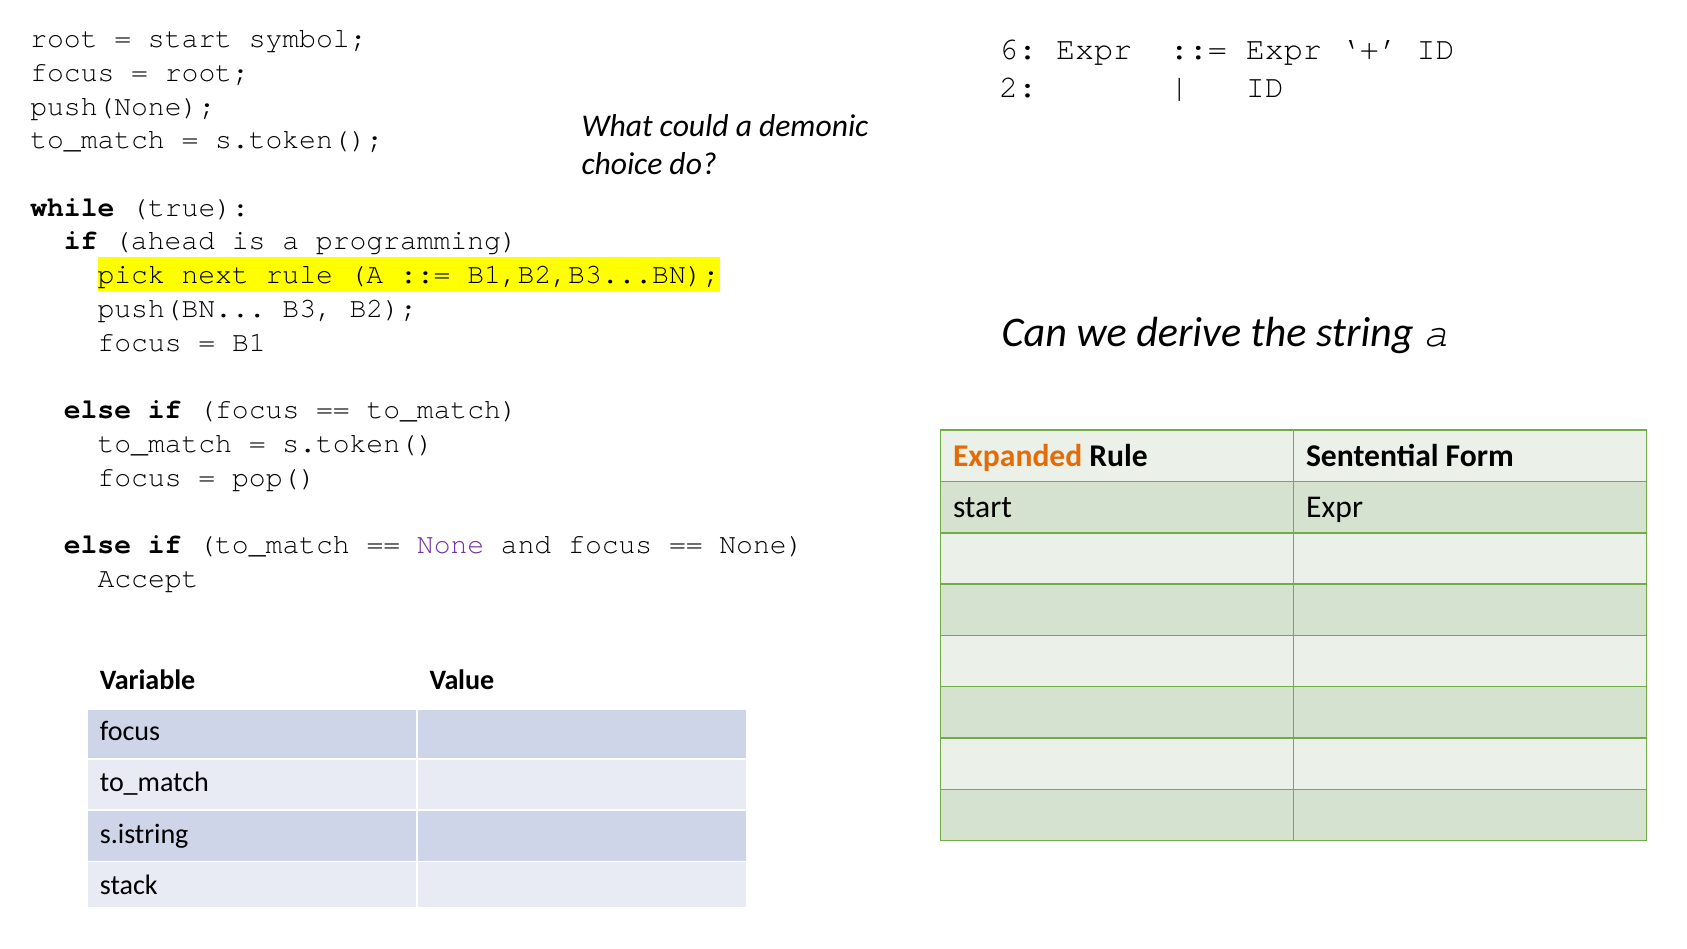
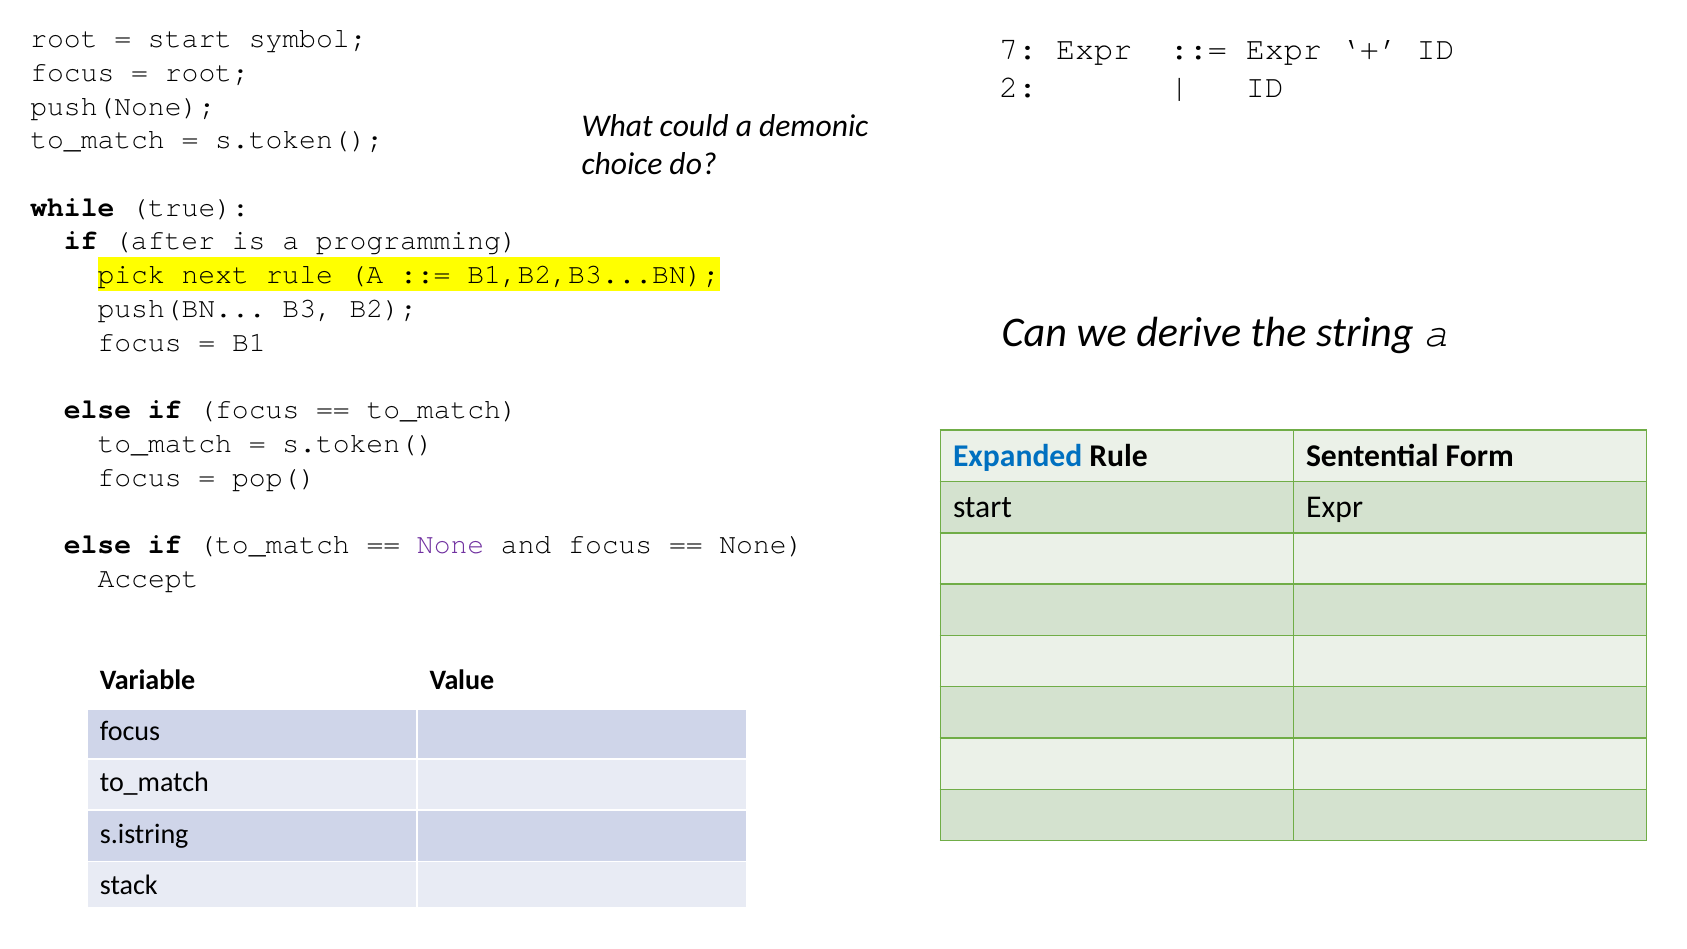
6: 6 -> 7
ahead: ahead -> after
Expanded colour: orange -> blue
